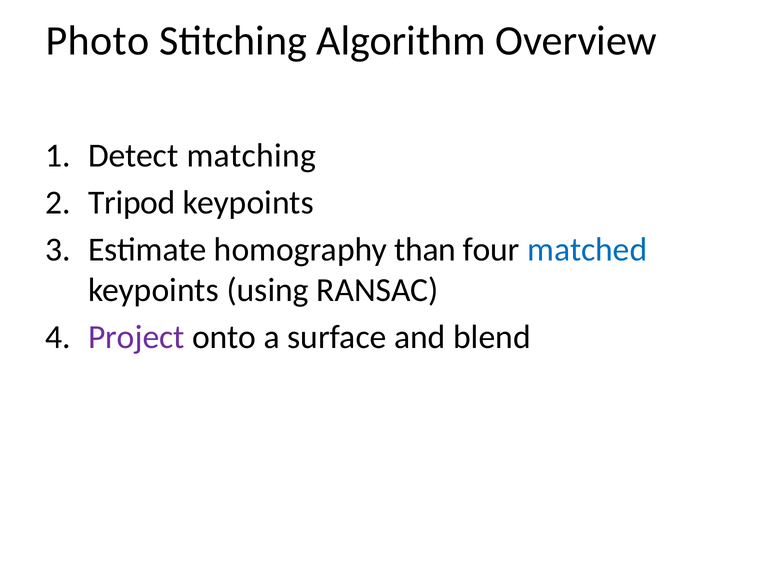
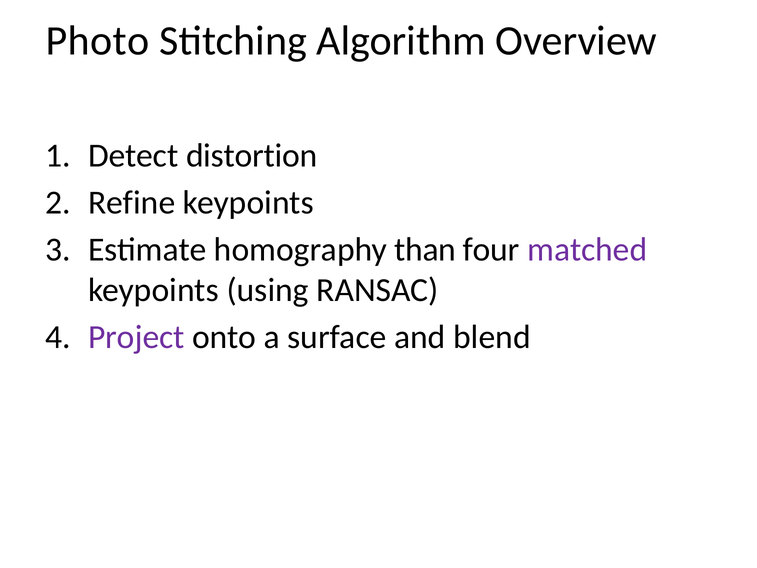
matching: matching -> distortion
Tripod: Tripod -> Refine
matched colour: blue -> purple
